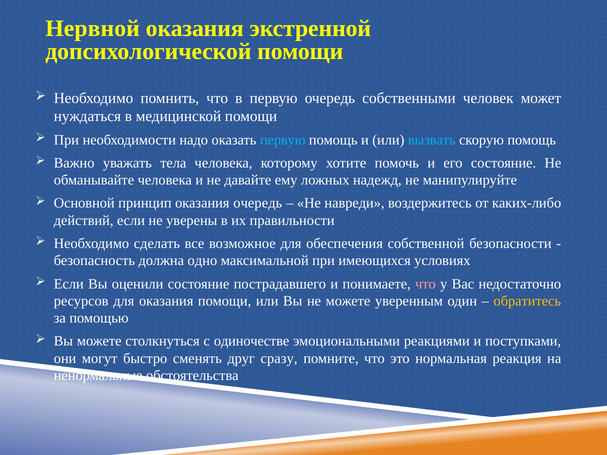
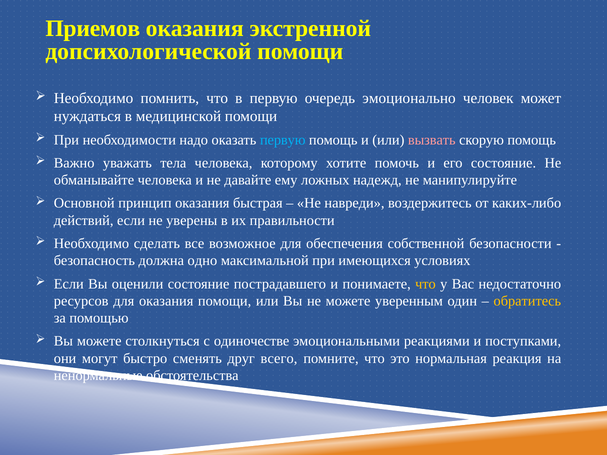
Нервной: Нервной -> Приемов
собственными: собственными -> эмоционально
вызвать colour: light blue -> pink
оказания очередь: очередь -> быстрая
что at (425, 284) colour: pink -> yellow
сразу: сразу -> всего
